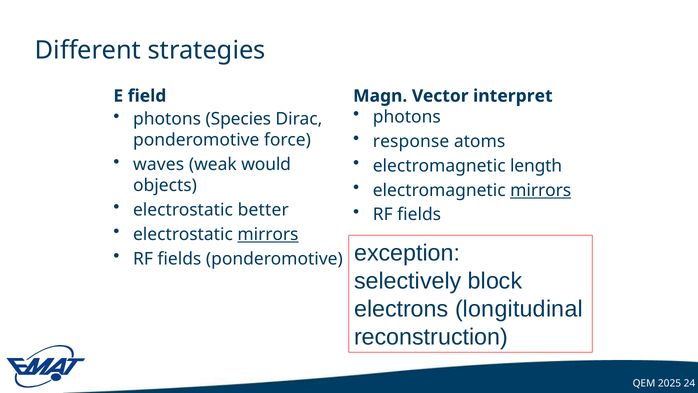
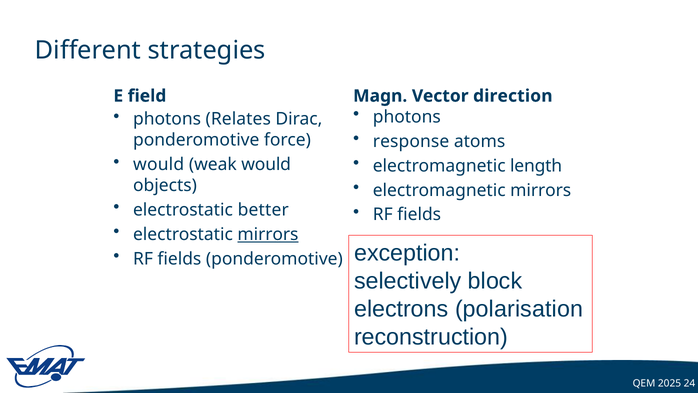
interpret: interpret -> direction
Species: Species -> Relates
waves at (159, 164): waves -> would
mirrors at (541, 190) underline: present -> none
longitudinal: longitudinal -> polarisation
